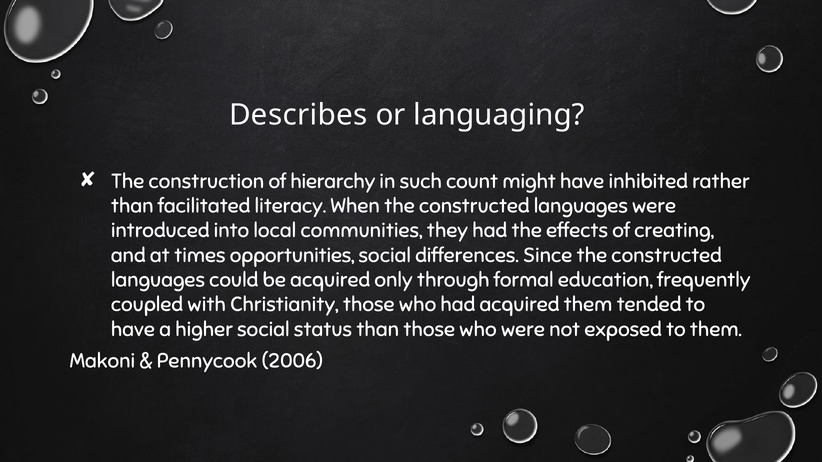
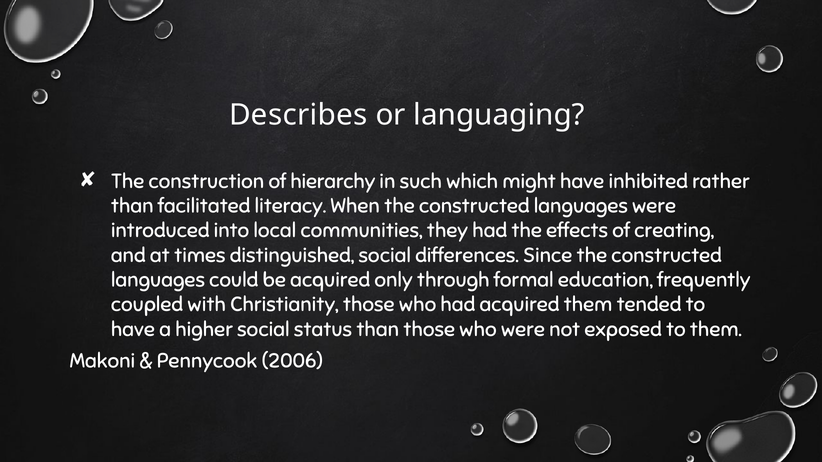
count: count -> which
opportunities: opportunities -> distinguished
